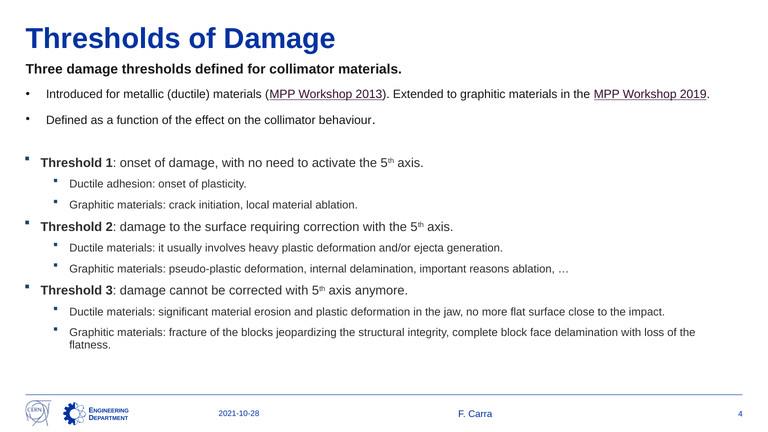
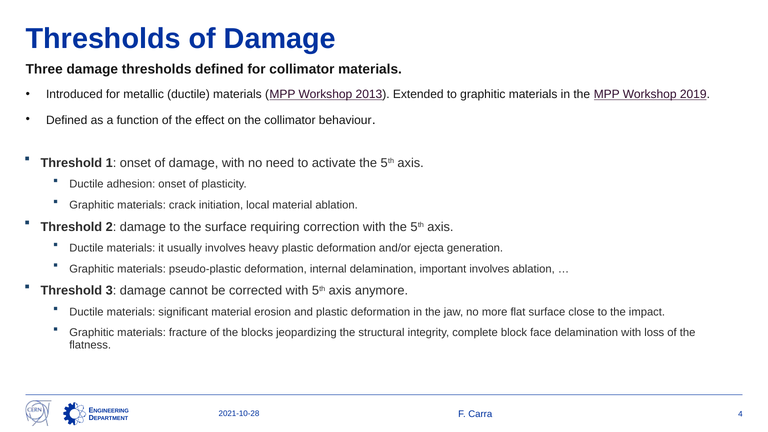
important reasons: reasons -> involves
